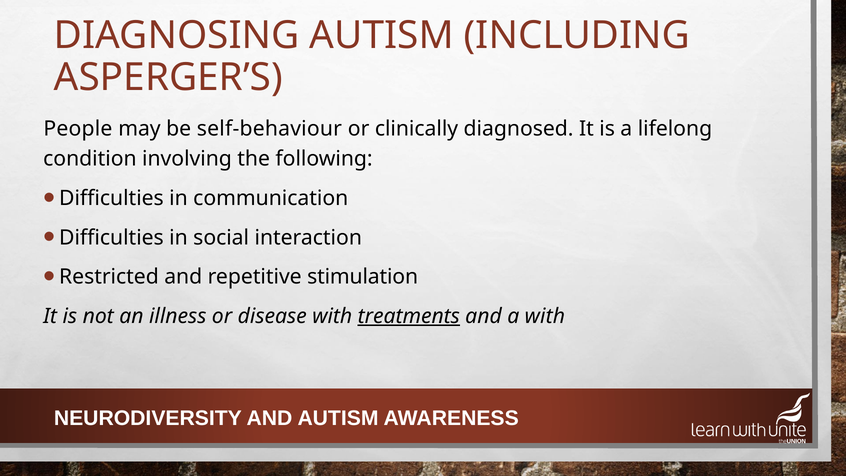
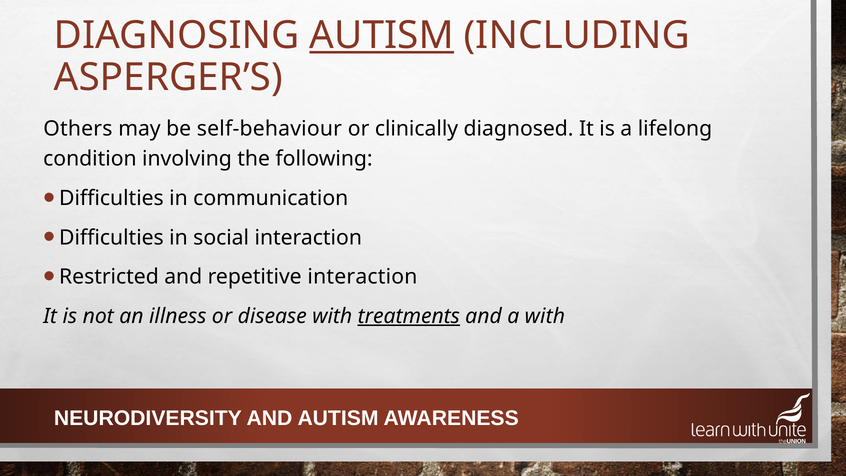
AUTISM at (382, 36) underline: none -> present
People: People -> Others
repetitive stimulation: stimulation -> interaction
